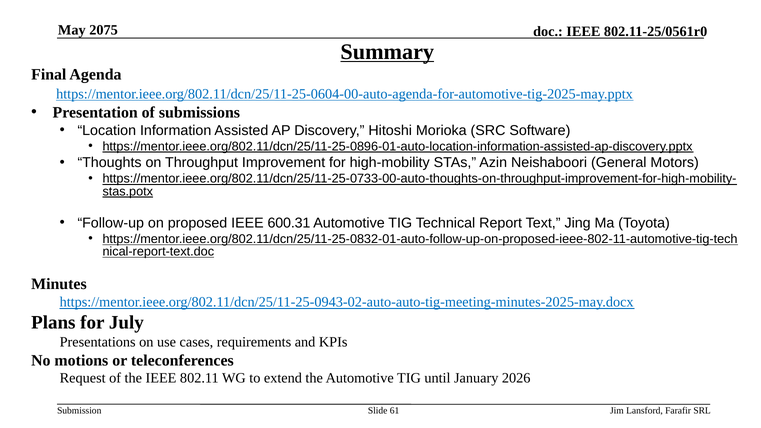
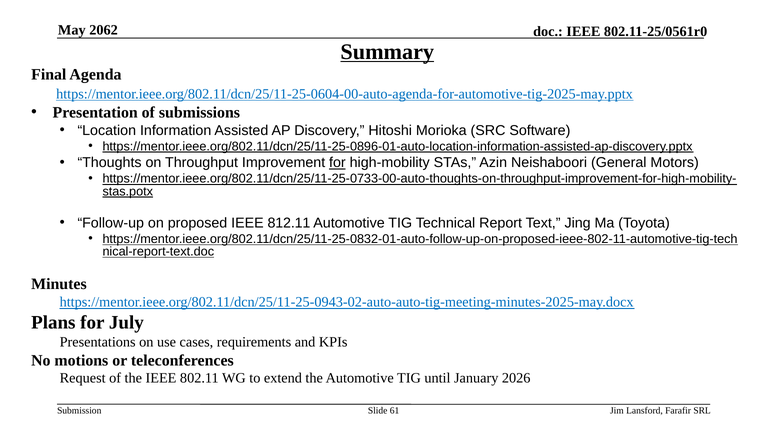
2075: 2075 -> 2062
for at (337, 163) underline: none -> present
600.31: 600.31 -> 812.11
